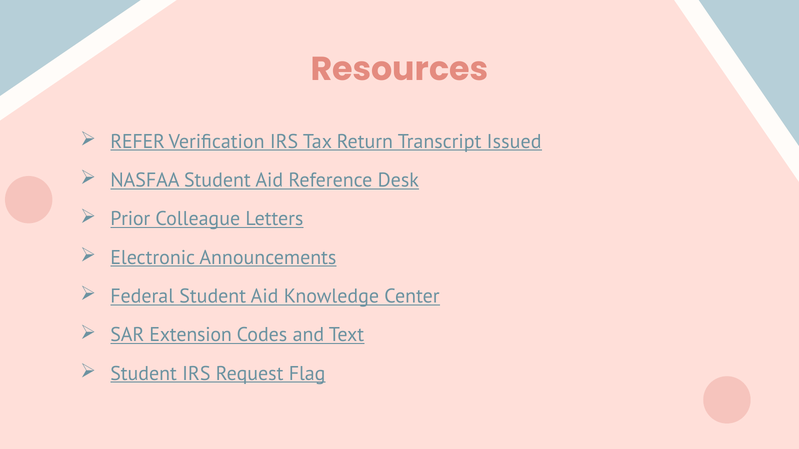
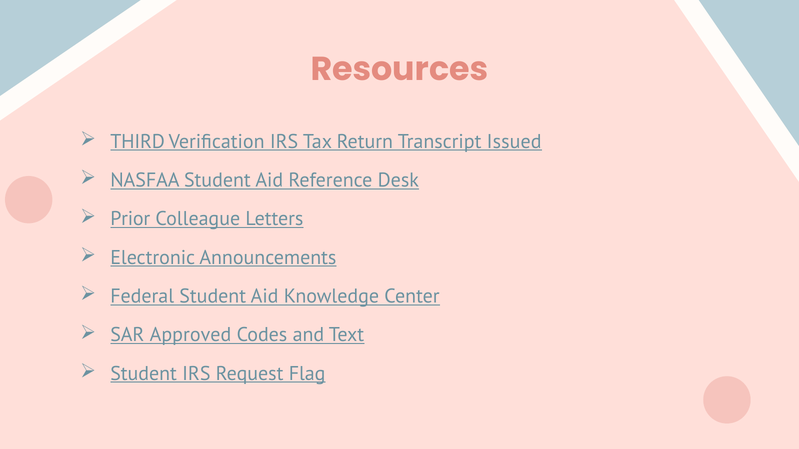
REFER: REFER -> THIRD
Extension: Extension -> Approved
